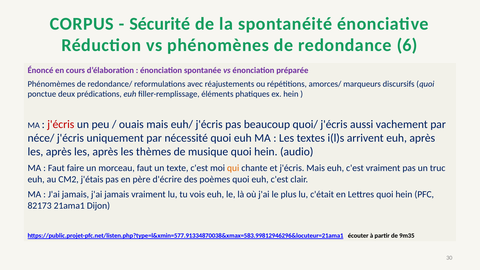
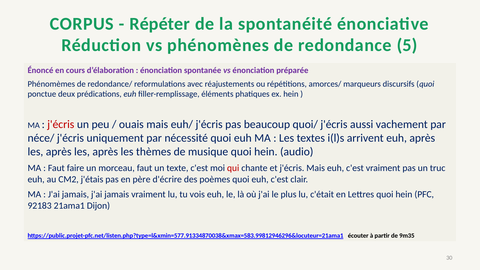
Sécurité: Sécurité -> Répéter
6: 6 -> 5
qui colour: orange -> red
82173: 82173 -> 92183
